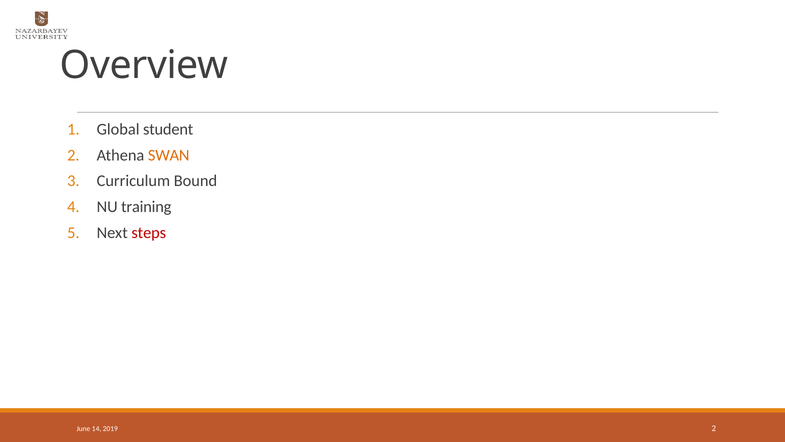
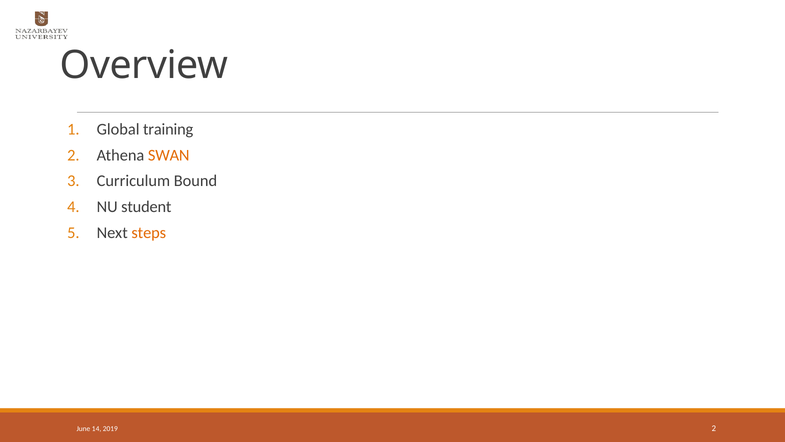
student: student -> training
training: training -> student
steps colour: red -> orange
